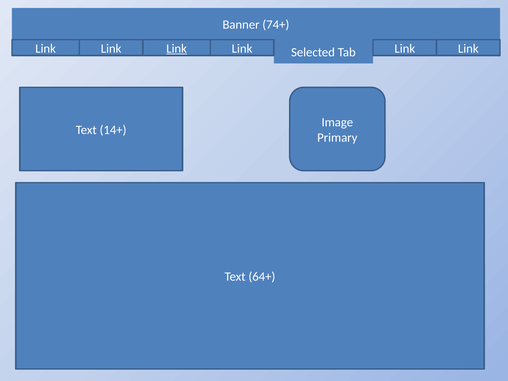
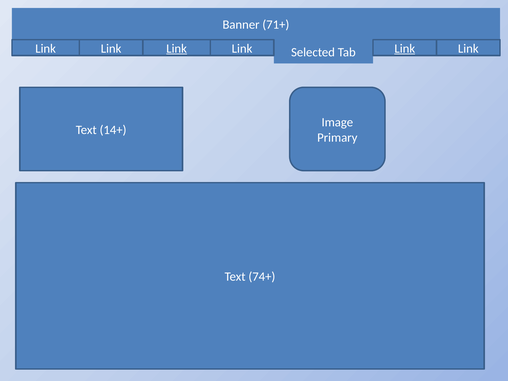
74+: 74+ -> 71+
Link at (405, 48) underline: none -> present
64+: 64+ -> 74+
